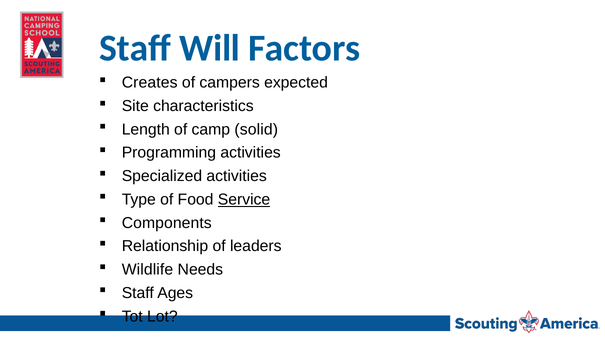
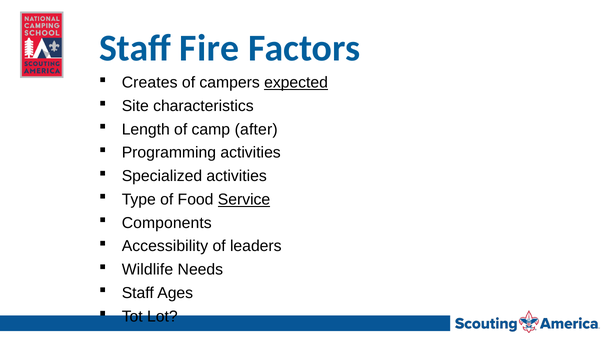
Will: Will -> Fire
expected underline: none -> present
solid: solid -> after
Relationship: Relationship -> Accessibility
